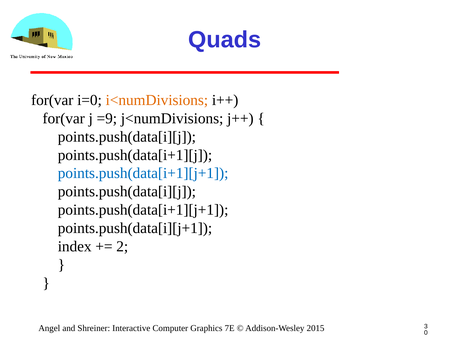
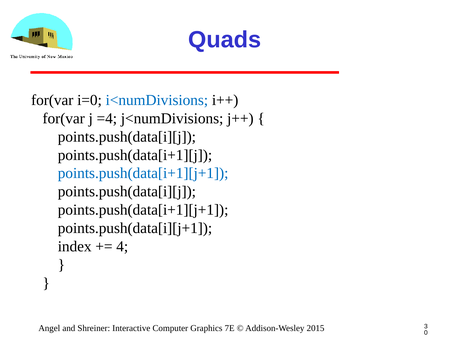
i<numDivisions colour: orange -> blue
=9: =9 -> =4
2: 2 -> 4
